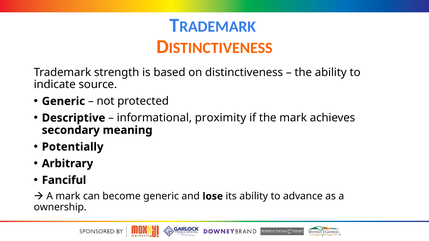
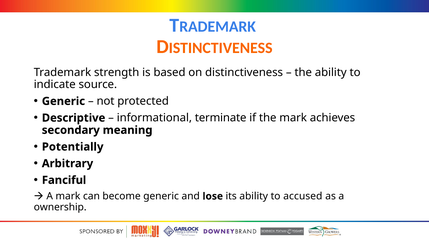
proximity: proximity -> terminate
advance: advance -> accused
